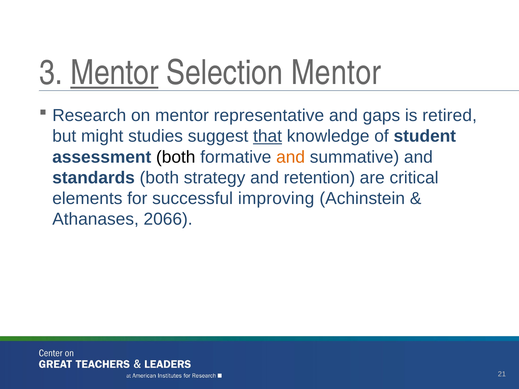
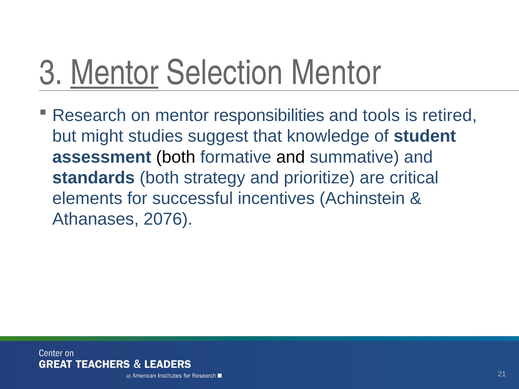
representative: representative -> responsibilities
gaps: gaps -> tools
that underline: present -> none
and at (291, 157) colour: orange -> black
retention: retention -> prioritize
improving: improving -> incentives
2066: 2066 -> 2076
